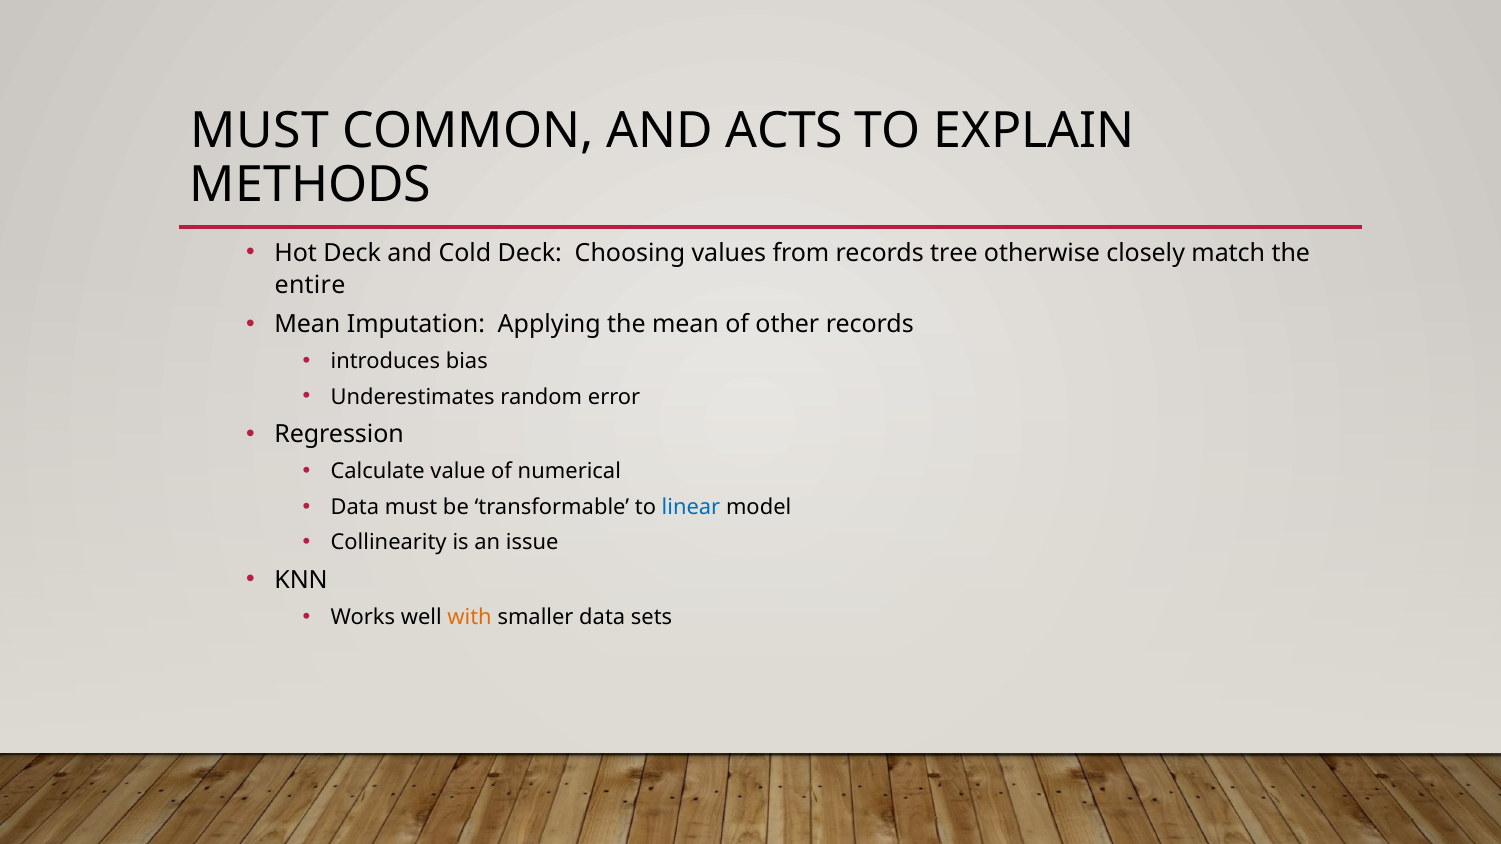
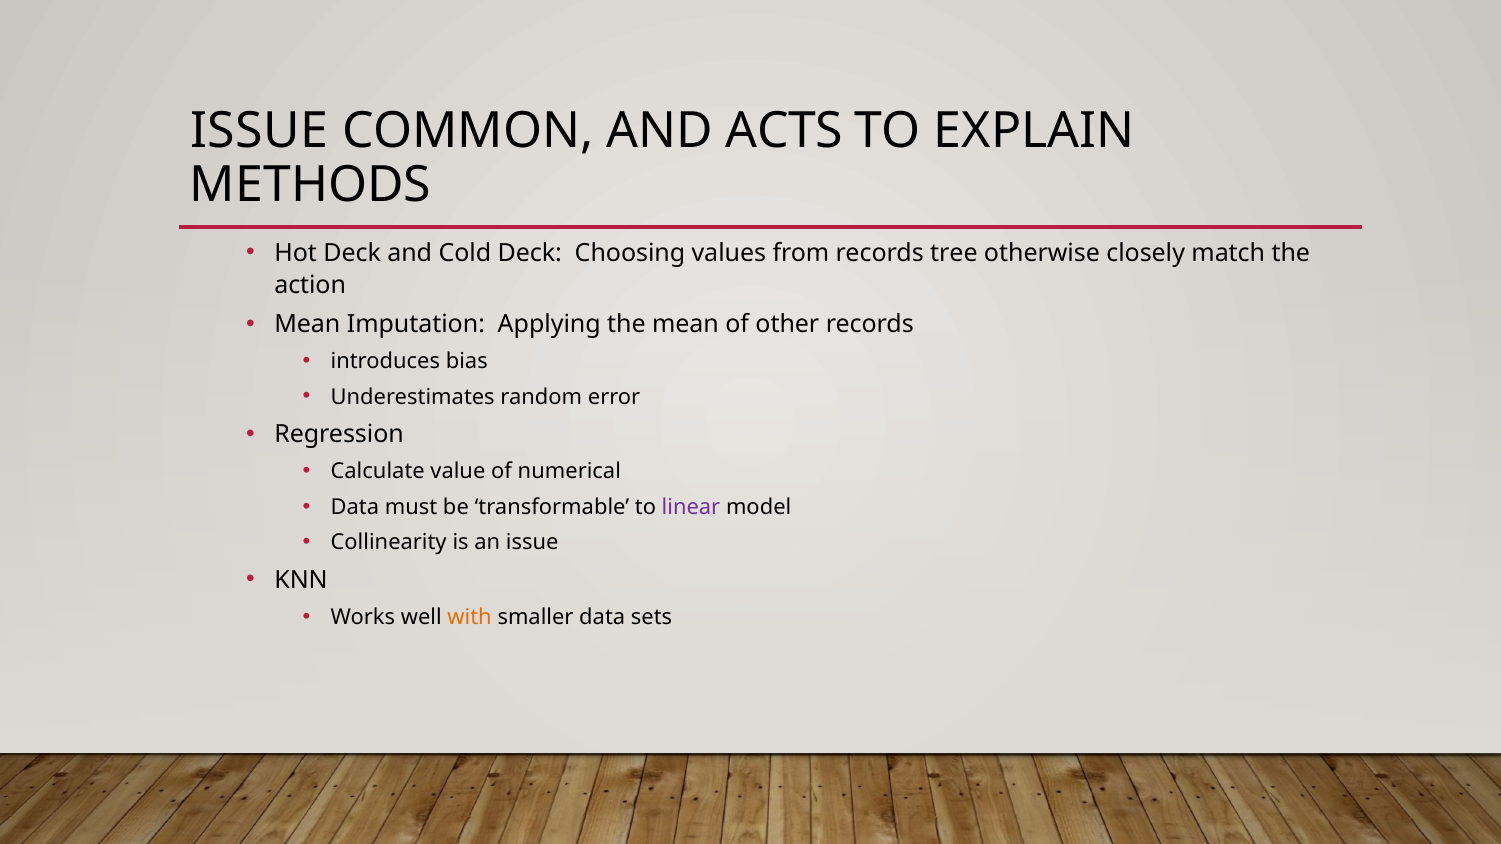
MUST at (260, 131): MUST -> ISSUE
entire: entire -> action
linear colour: blue -> purple
